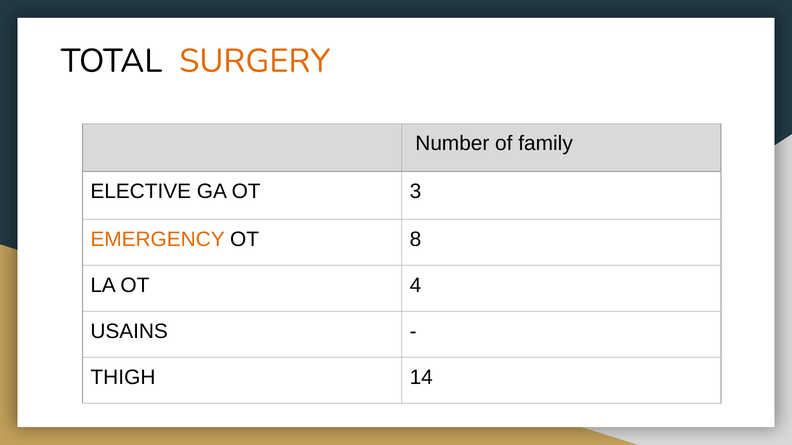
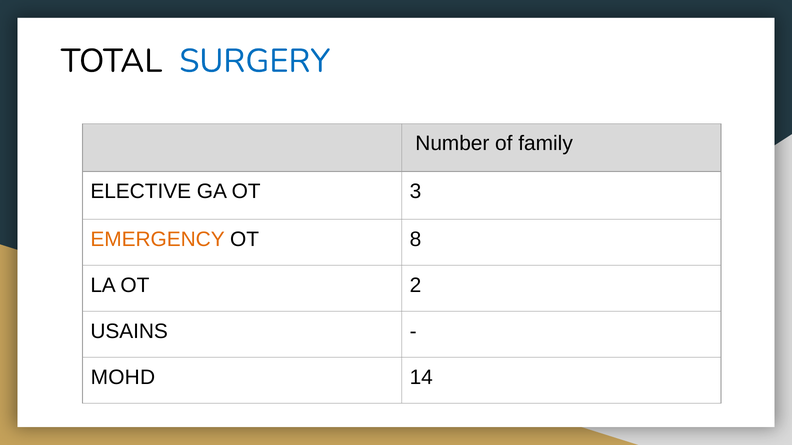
SURGERY colour: orange -> blue
4: 4 -> 2
THIGH: THIGH -> MOHD
